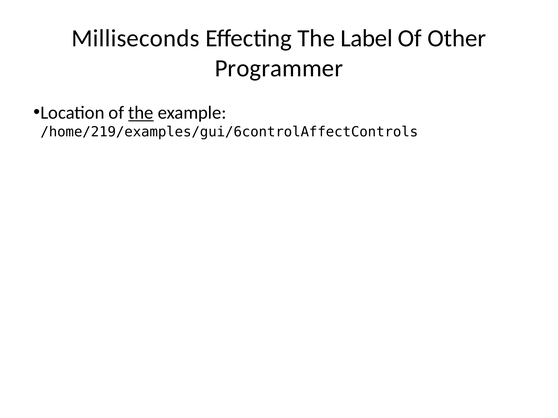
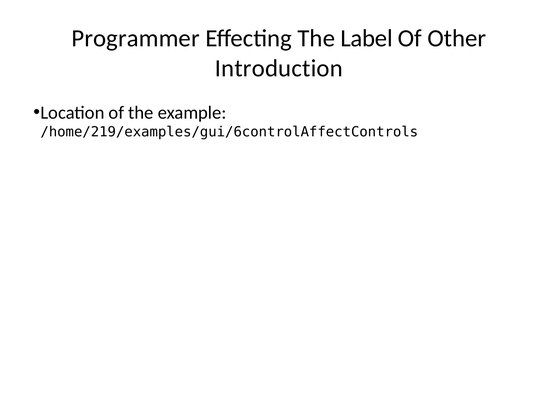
Milliseconds: Milliseconds -> Programmer
Programmer: Programmer -> Introduction
the at (141, 113) underline: present -> none
